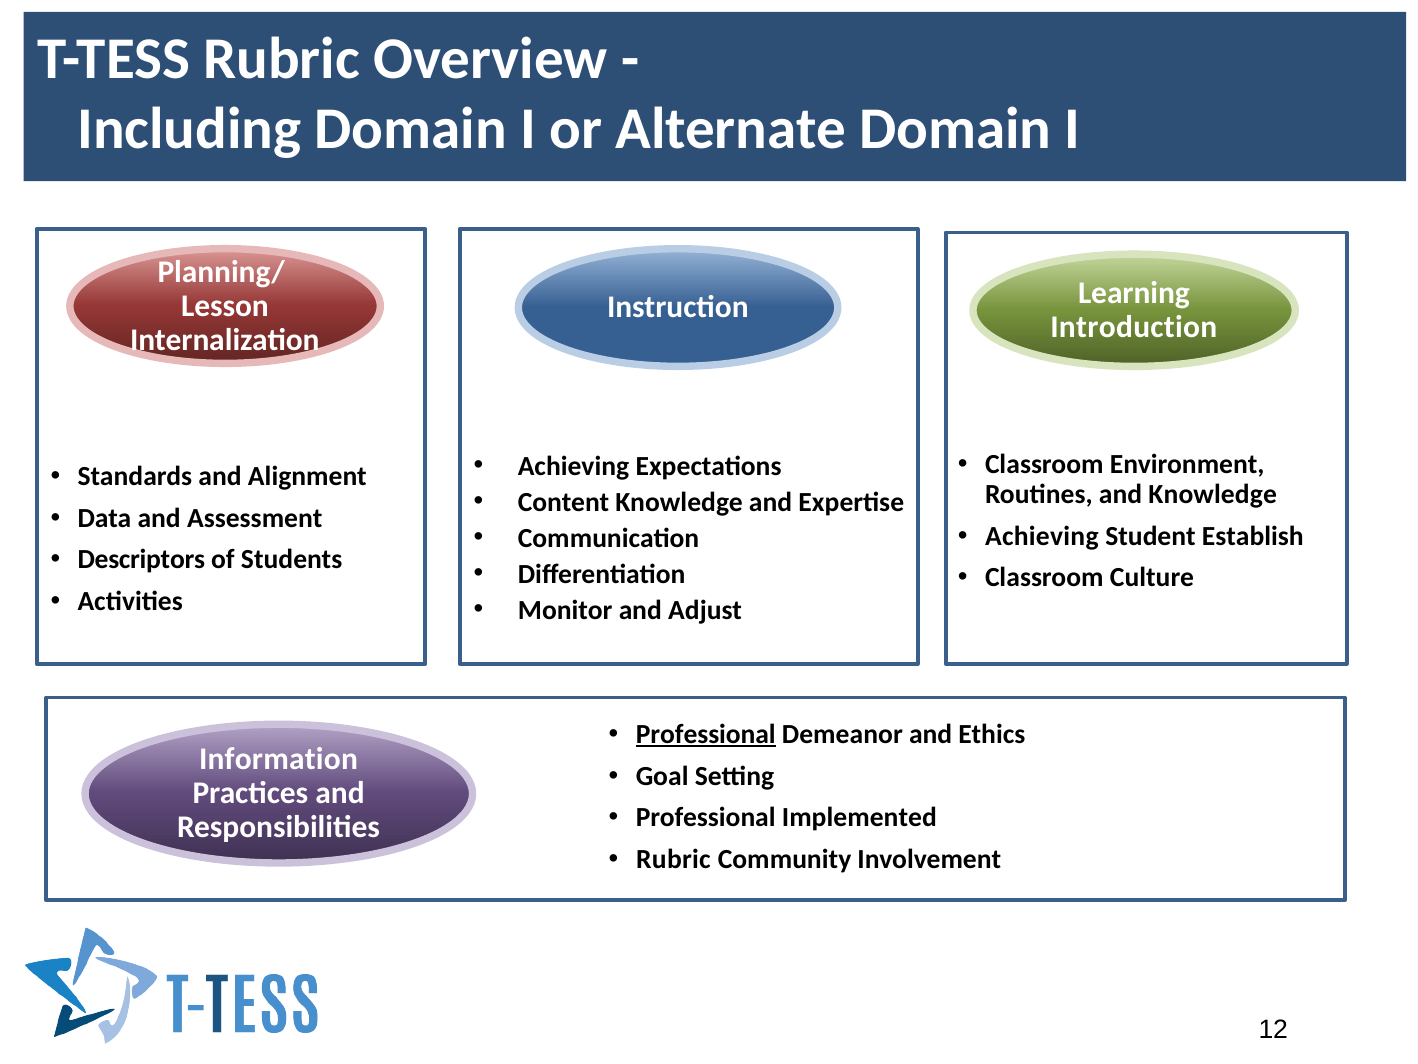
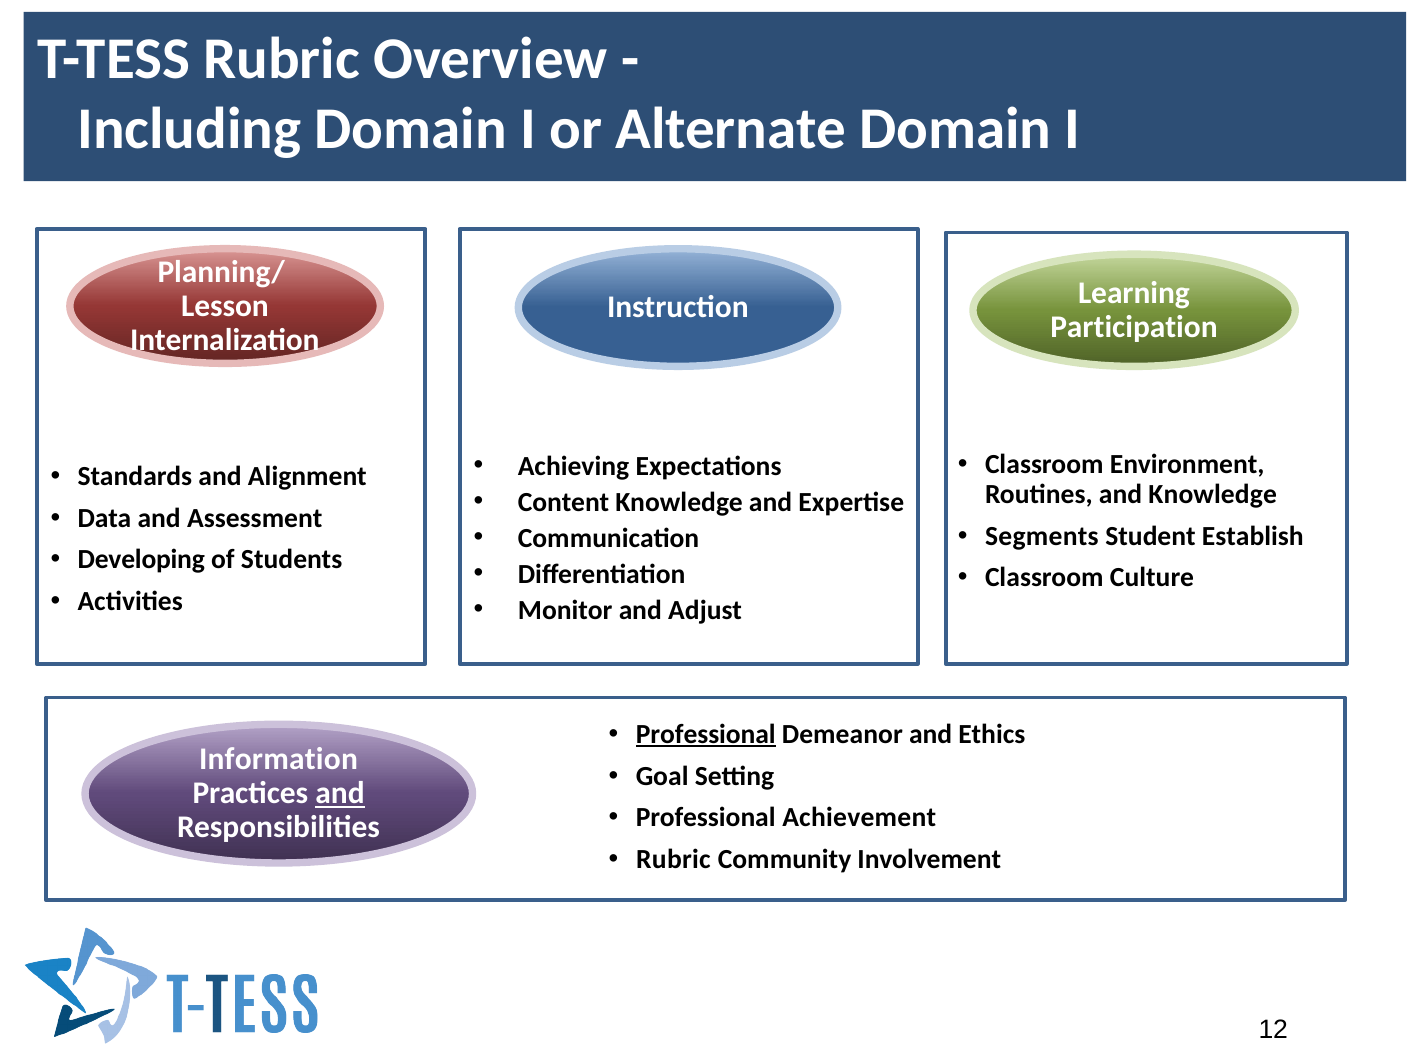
Introduction: Introduction -> Participation
Achieving at (1042, 536): Achieving -> Segments
Descriptors: Descriptors -> Developing
and at (340, 793) underline: none -> present
Implemented: Implemented -> Achievement
